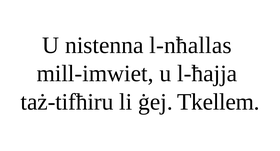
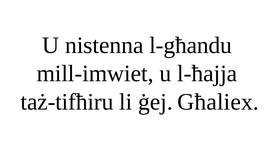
l-nħallas: l-nħallas -> l-għandu
Tkellem: Tkellem -> Għaliex
